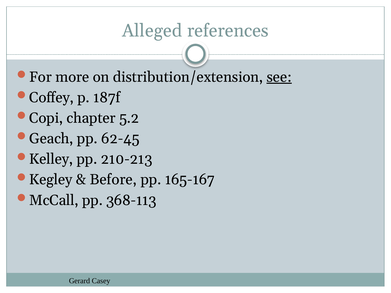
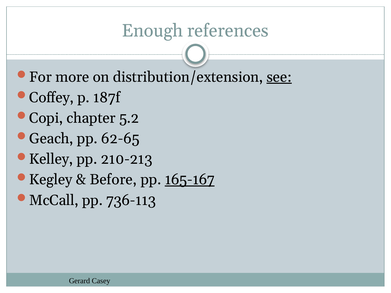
Alleged: Alleged -> Enough
62-45: 62-45 -> 62-65
165-167 underline: none -> present
368-113: 368-113 -> 736-113
